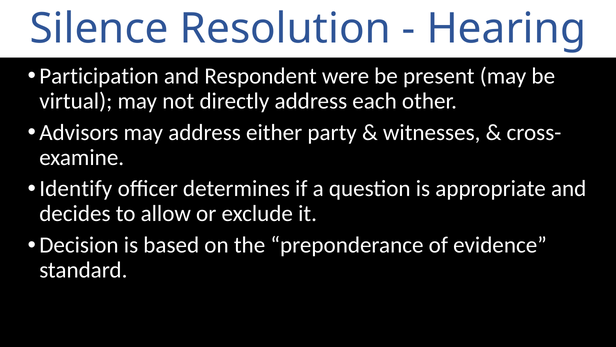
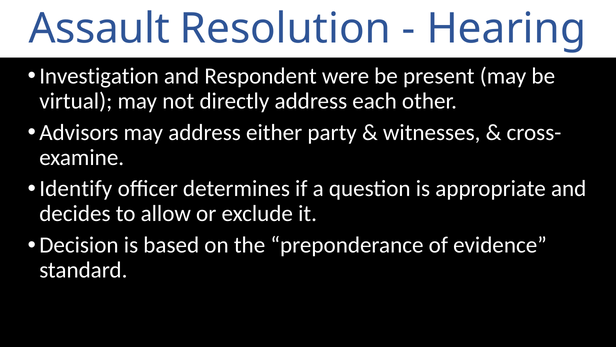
Silence: Silence -> Assault
Participation: Participation -> Investigation
